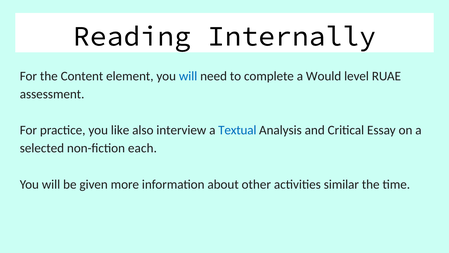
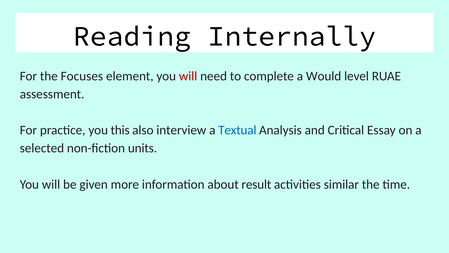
Content: Content -> Focuses
will at (188, 76) colour: blue -> red
like: like -> this
each: each -> units
other: other -> result
